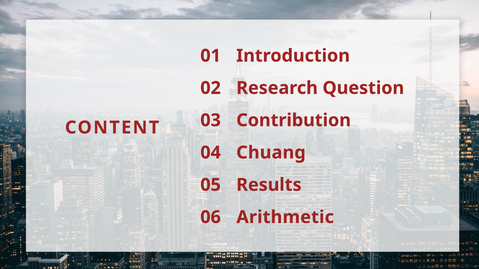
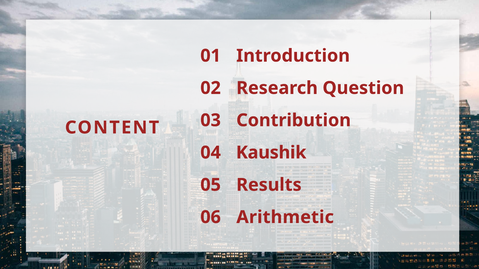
Chuang: Chuang -> Kaushik
